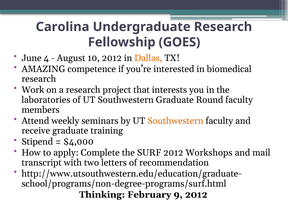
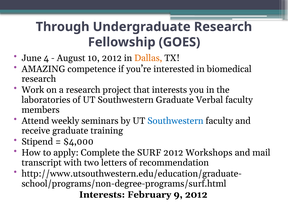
Carolina: Carolina -> Through
Round: Round -> Verbal
Southwestern at (175, 121) colour: orange -> blue
Thinking at (102, 195): Thinking -> Interests
